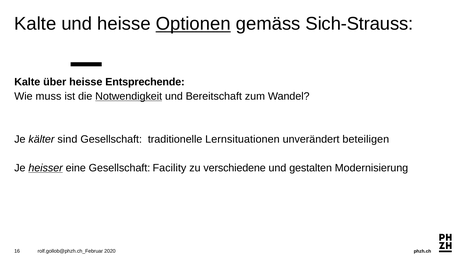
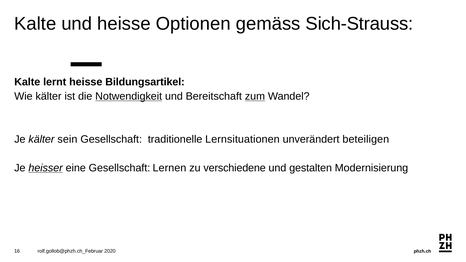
Optionen underline: present -> none
über: über -> lernt
Entsprechende: Entsprechende -> Bildungsartikel
Wie muss: muss -> kälter
zum underline: none -> present
sind: sind -> sein
Facility: Facility -> Lernen
